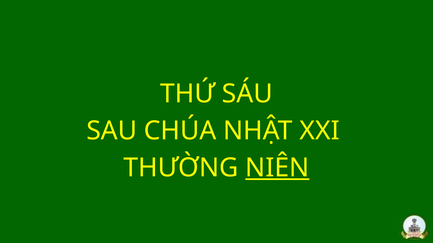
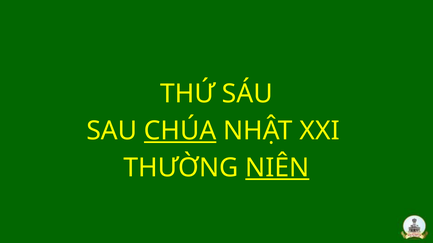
CHÚA underline: none -> present
